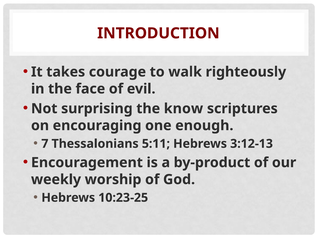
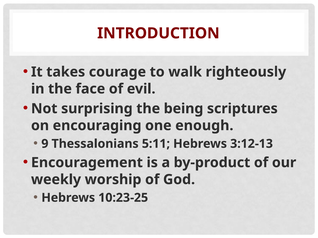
know: know -> being
7: 7 -> 9
